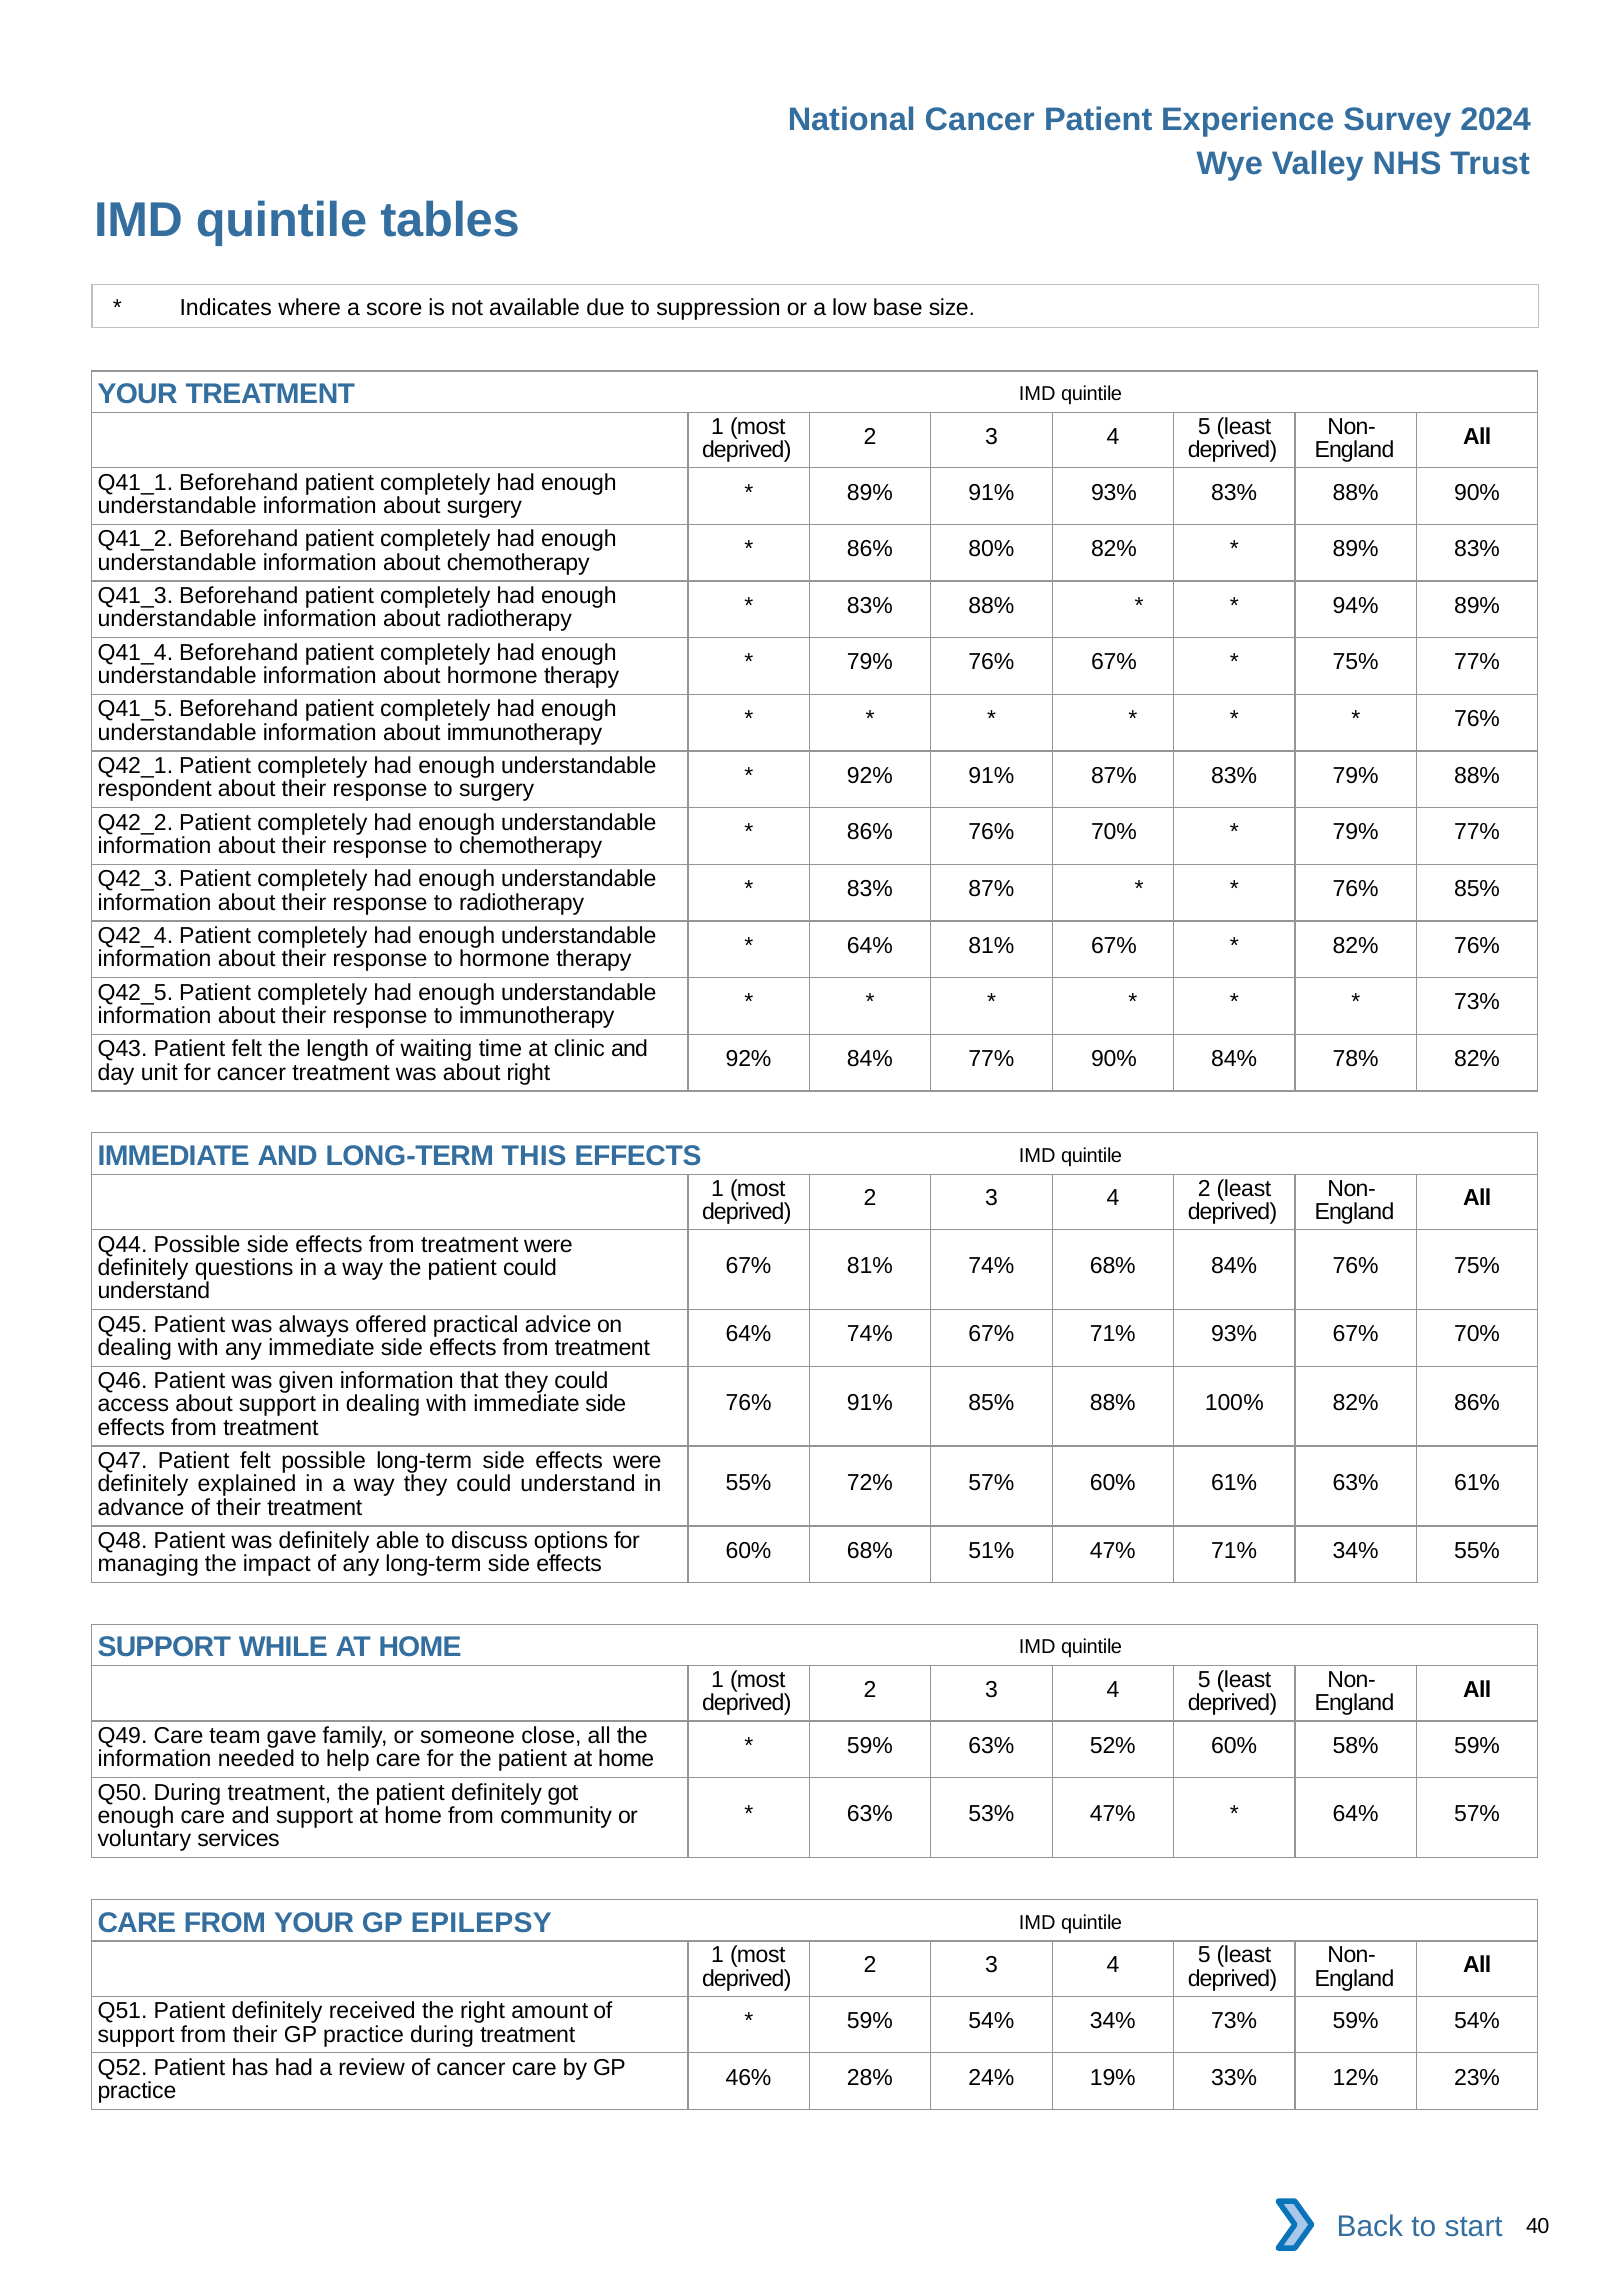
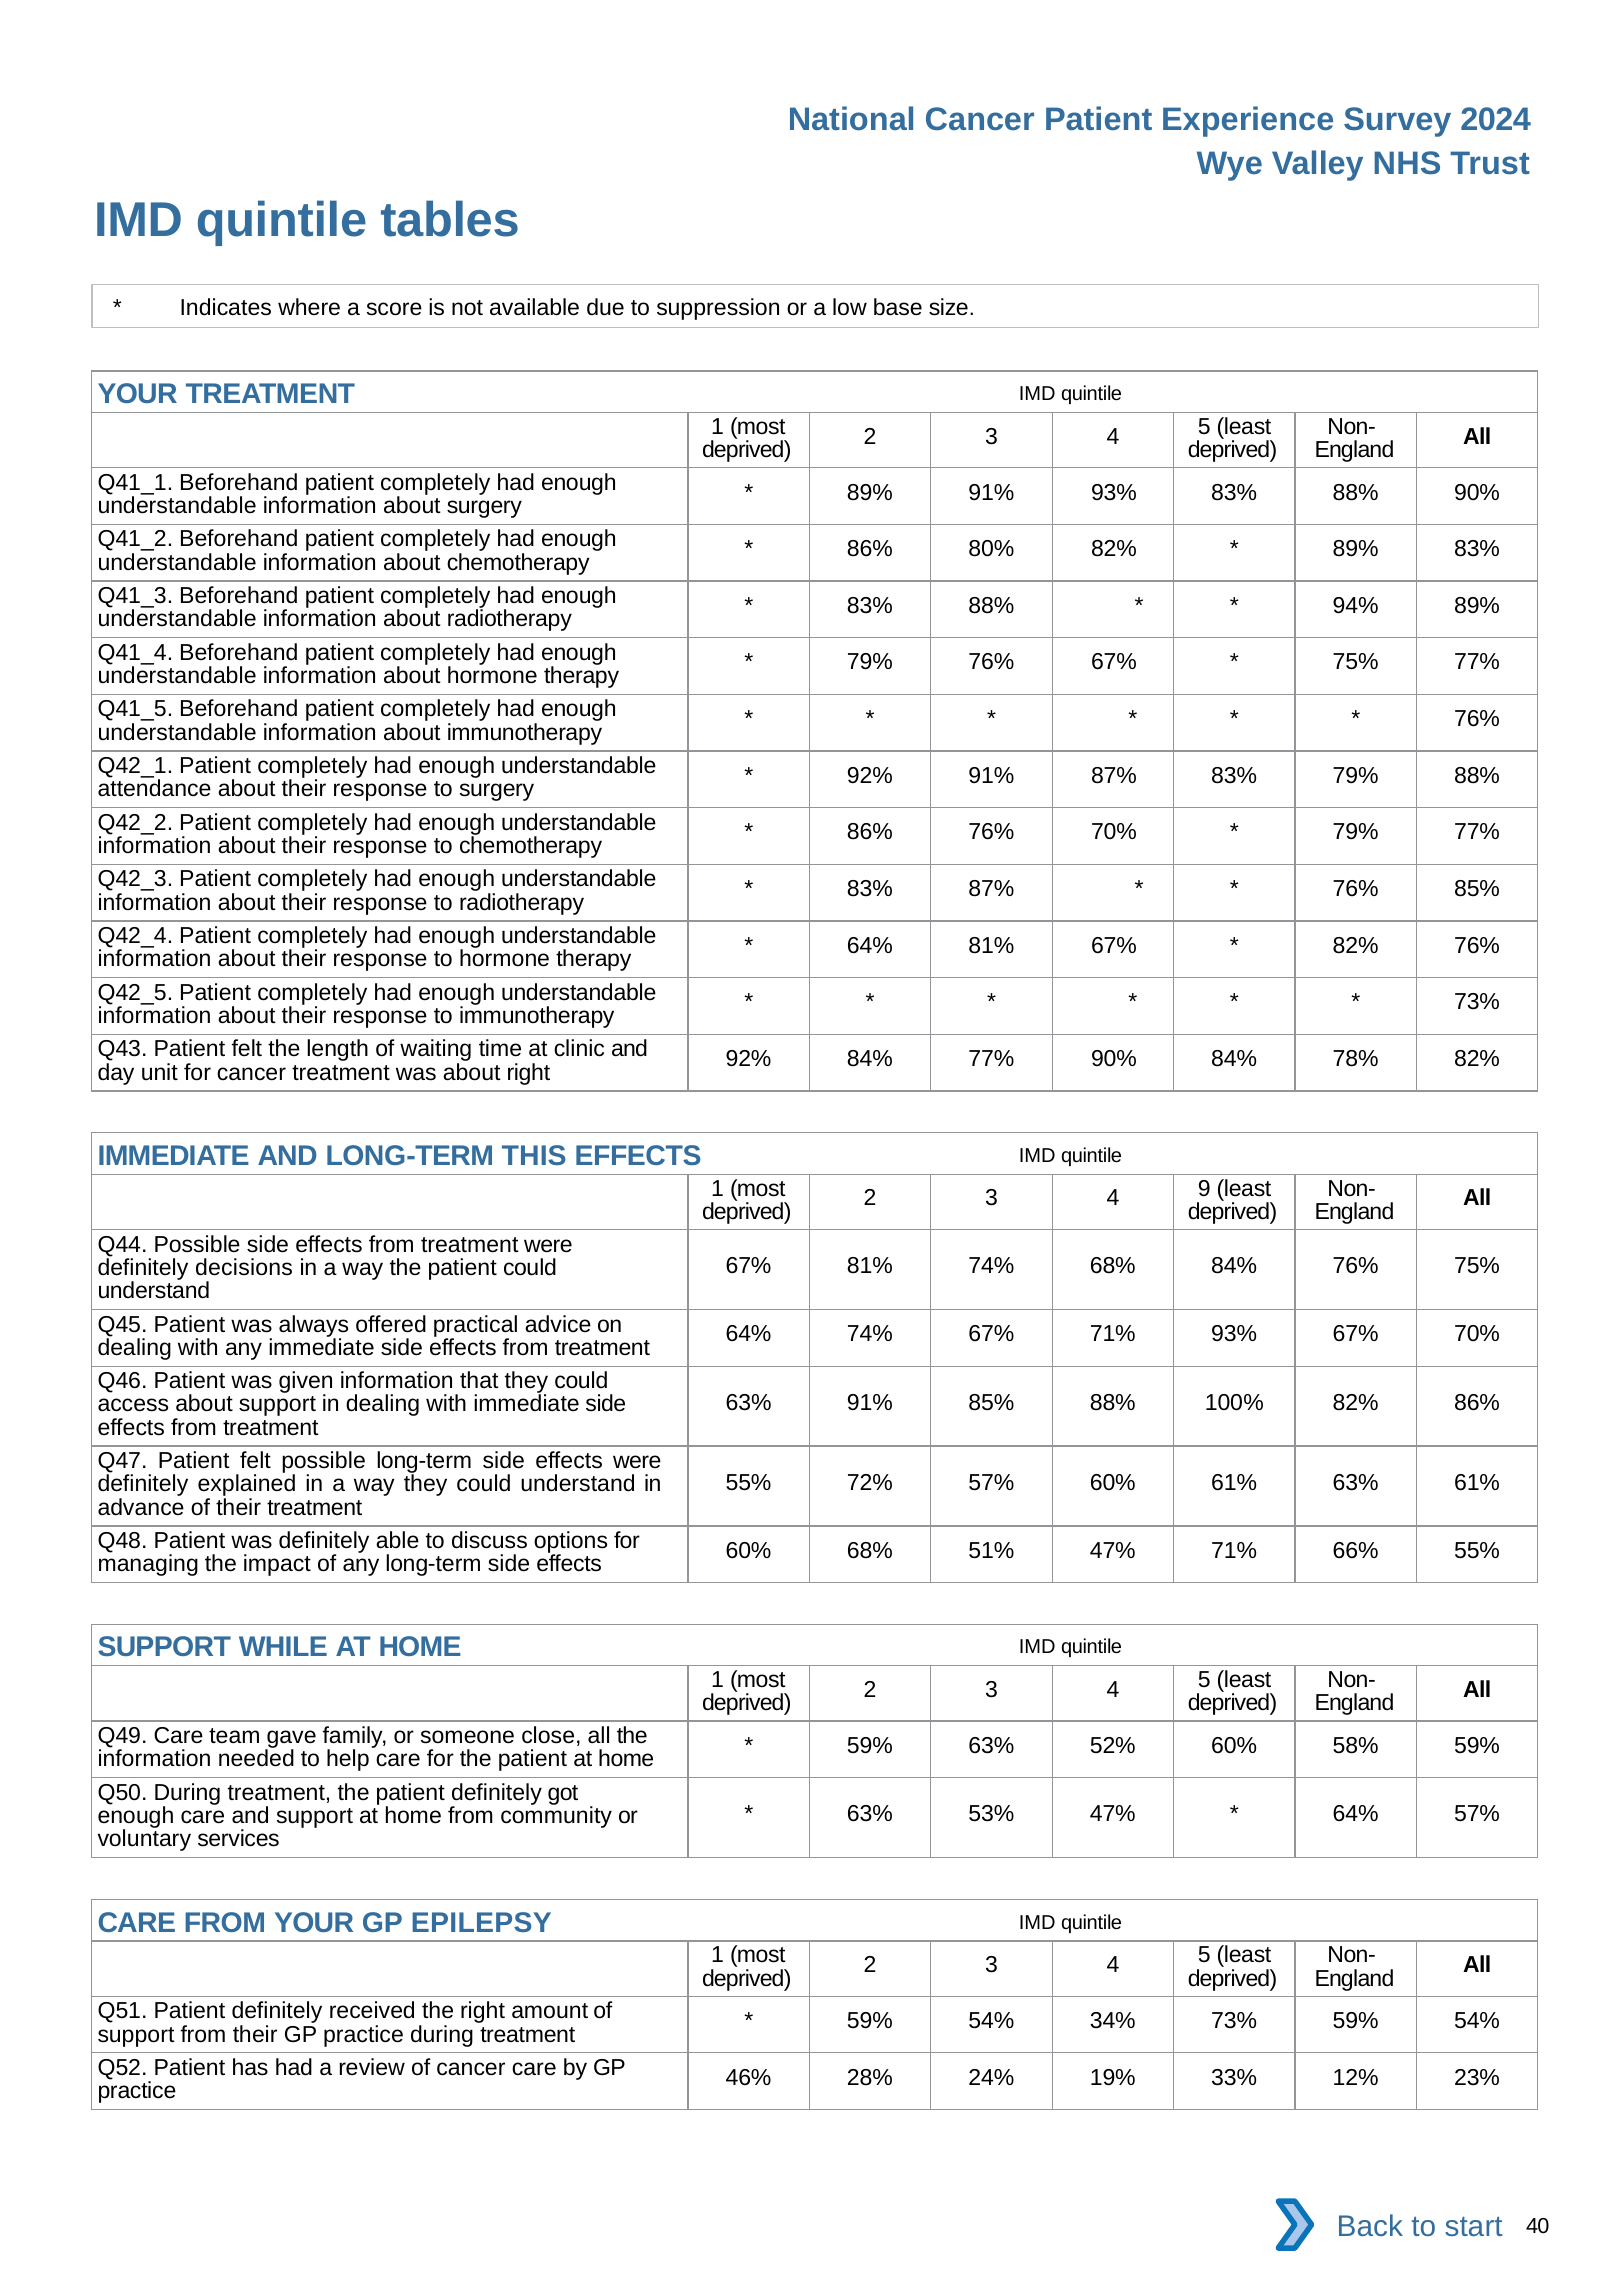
respondent: respondent -> attendance
4 2: 2 -> 9
questions: questions -> decisions
76% at (749, 1402): 76% -> 63%
71% 34%: 34% -> 66%
